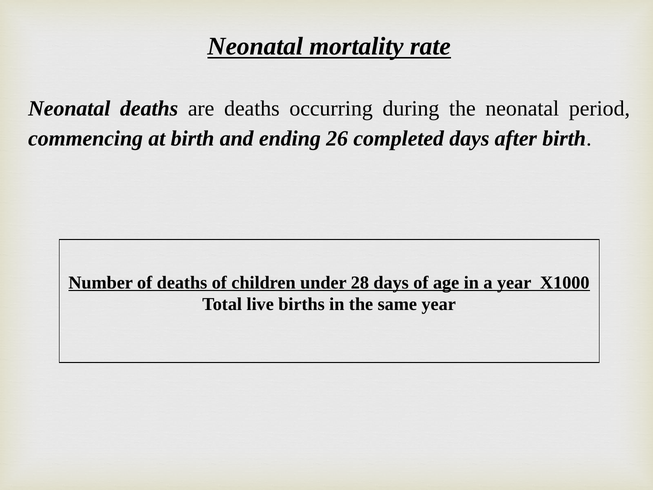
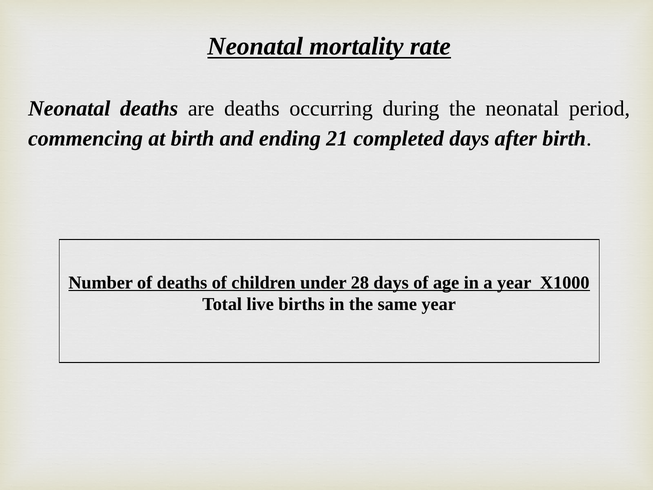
26: 26 -> 21
